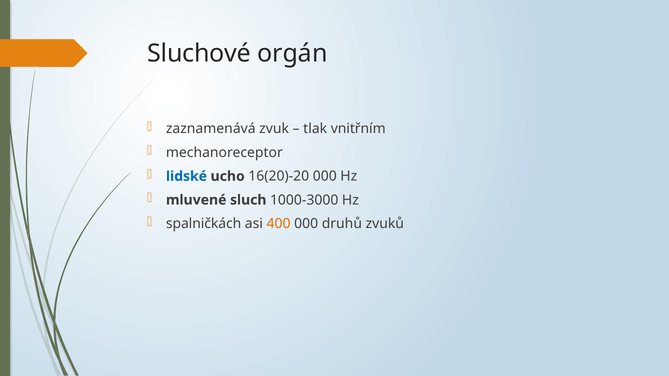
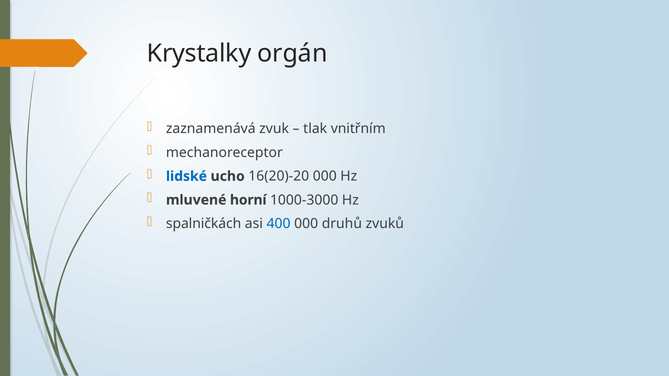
Sluchové: Sluchové -> Krystalky
sluch: sluch -> horní
400 colour: orange -> blue
